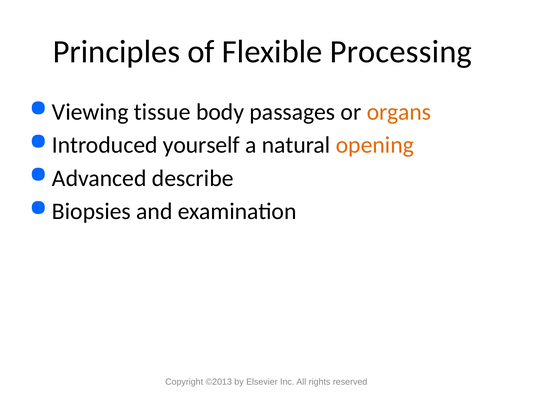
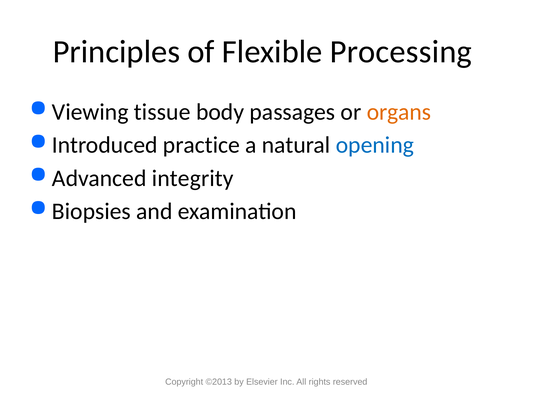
yourself: yourself -> practice
opening colour: orange -> blue
describe: describe -> integrity
